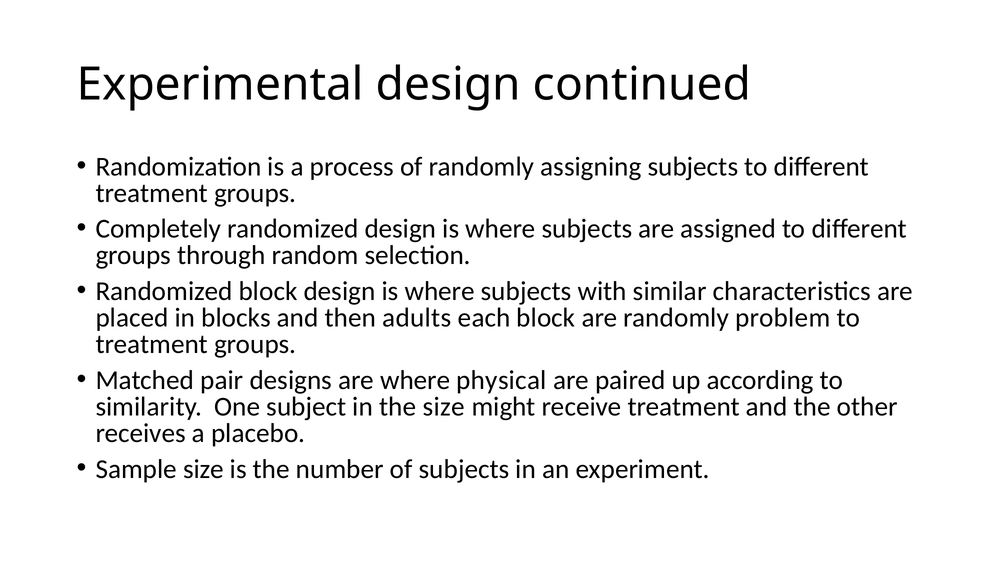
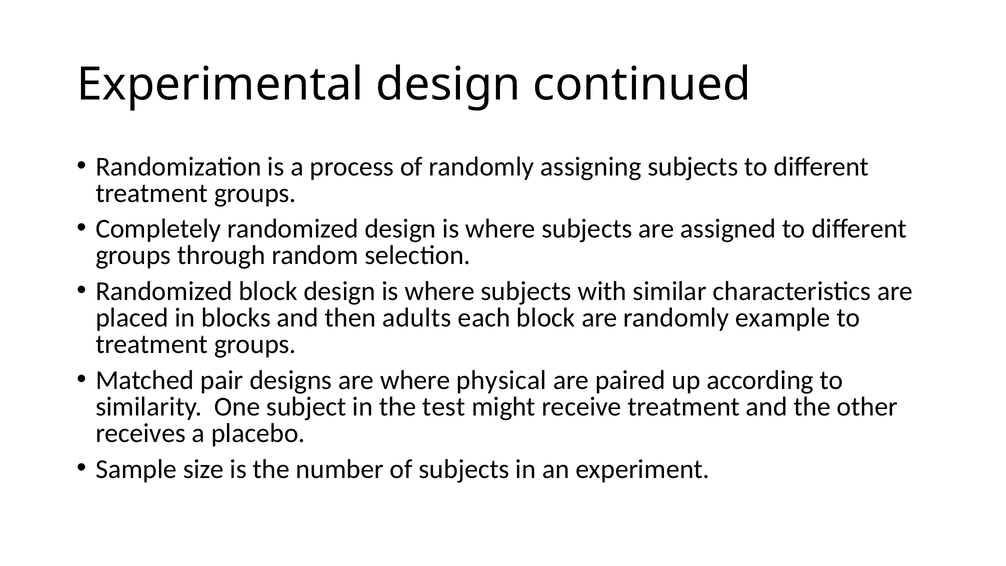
problem: problem -> example
the size: size -> test
